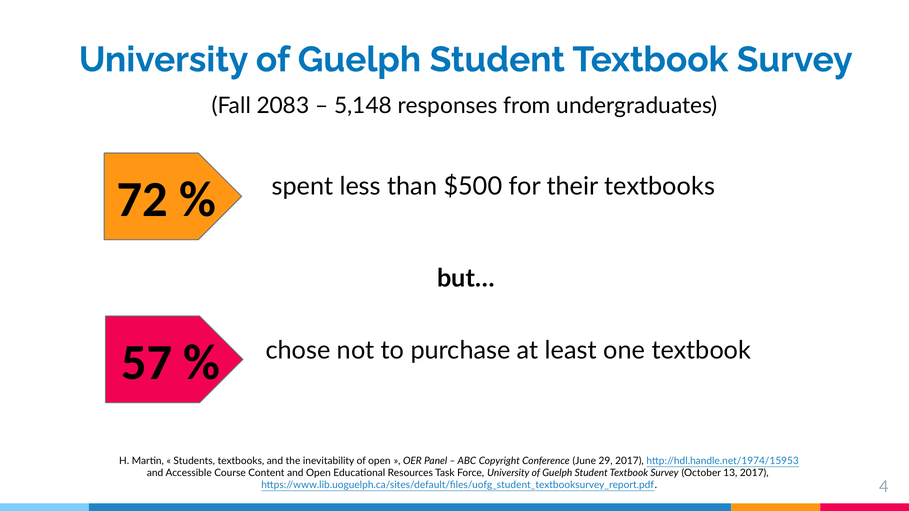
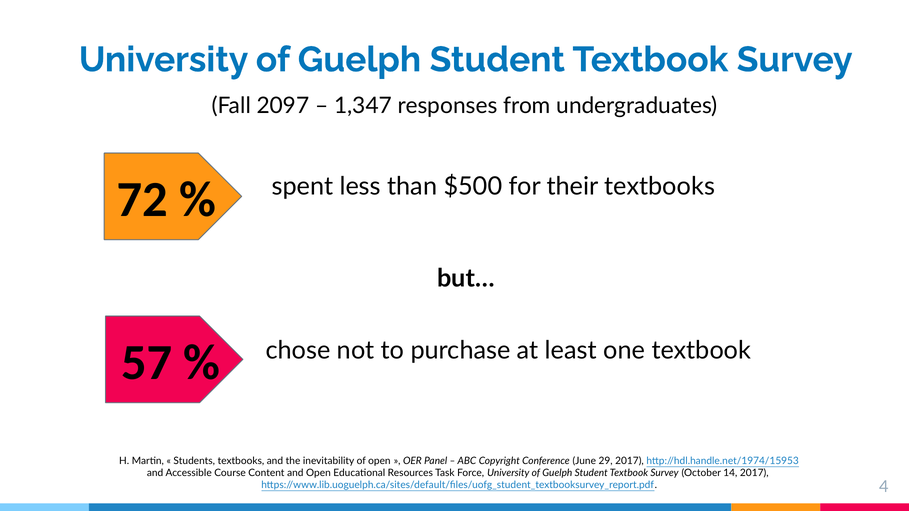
2083: 2083 -> 2097
5,148: 5,148 -> 1,347
13: 13 -> 14
